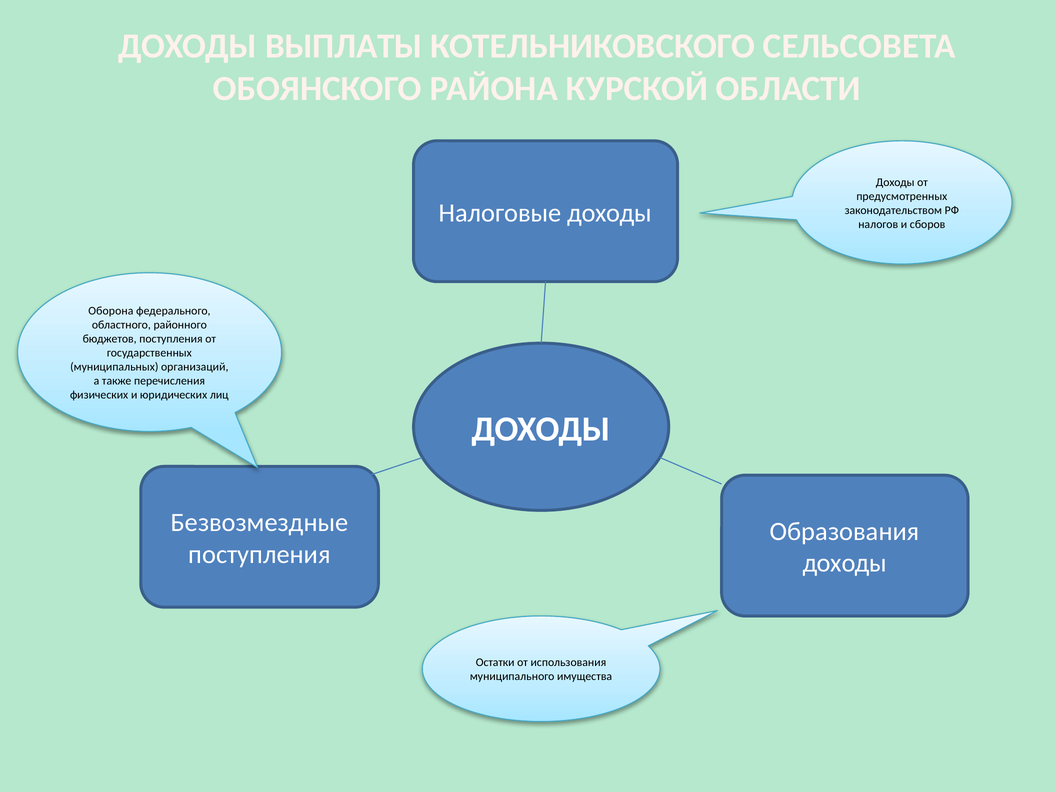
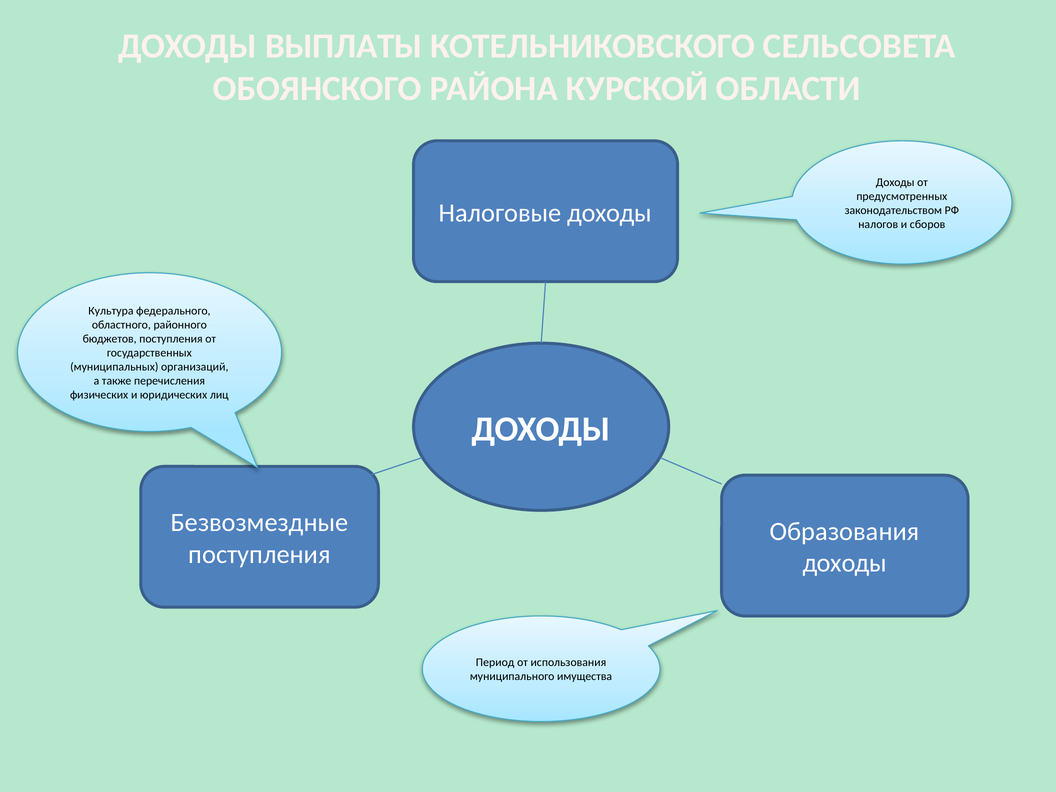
Оборона: Оборона -> Культура
Остатки: Остатки -> Период
